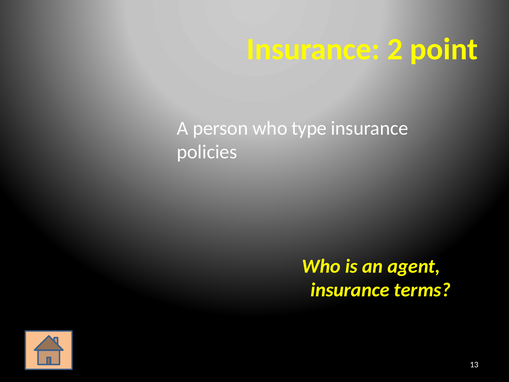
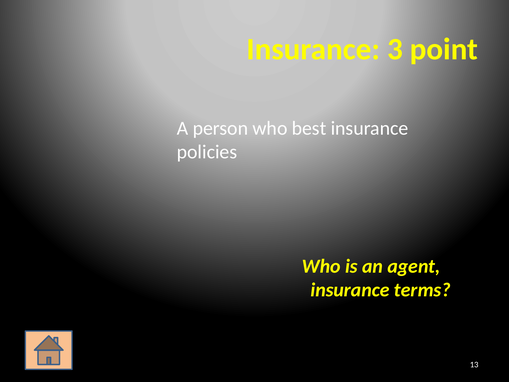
2: 2 -> 3
type: type -> best
